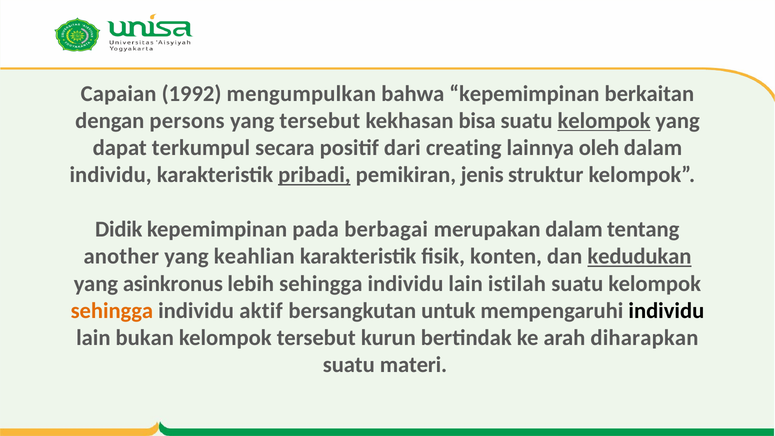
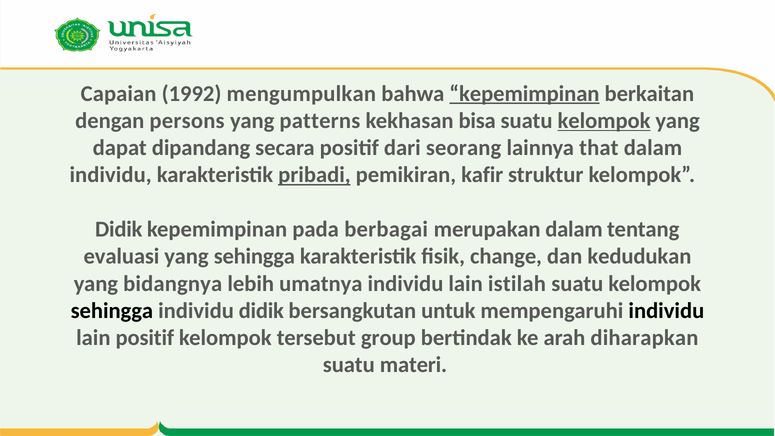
kepemimpinan at (524, 94) underline: none -> present
yang tersebut: tersebut -> patterns
terkumpul: terkumpul -> dipandang
creating: creating -> seorang
oleh: oleh -> that
jenis: jenis -> kafir
another: another -> evaluasi
yang keahlian: keahlian -> sehingga
konten: konten -> change
kedudukan underline: present -> none
asinkronus: asinkronus -> bidangnya
lebih sehingga: sehingga -> umatnya
sehingga at (112, 311) colour: orange -> black
individu aktif: aktif -> didik
lain bukan: bukan -> positif
kurun: kurun -> group
